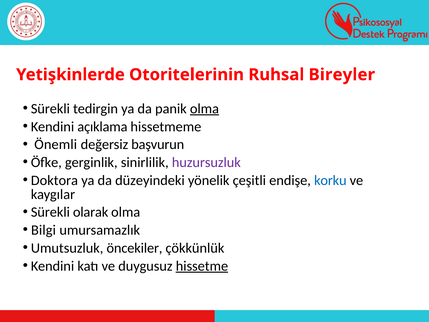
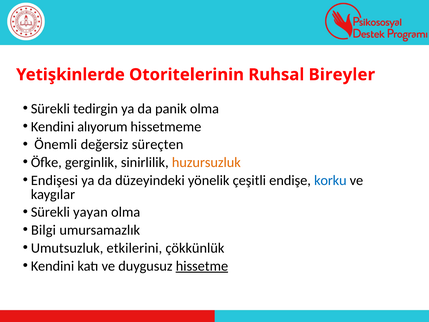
olma at (204, 109) underline: present -> none
açıklama: açıklama -> alıyorum
başvurun: başvurun -> süreçten
huzursuzluk colour: purple -> orange
Doktora: Doktora -> Endişesi
olarak: olarak -> yayan
öncekiler: öncekiler -> etkilerini
